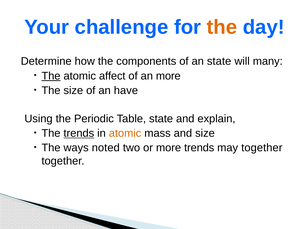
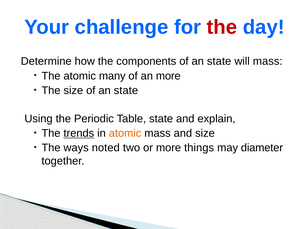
the at (222, 27) colour: orange -> red
will many: many -> mass
The at (51, 76) underline: present -> none
affect: affect -> many
size of an have: have -> state
more trends: trends -> things
may together: together -> diameter
